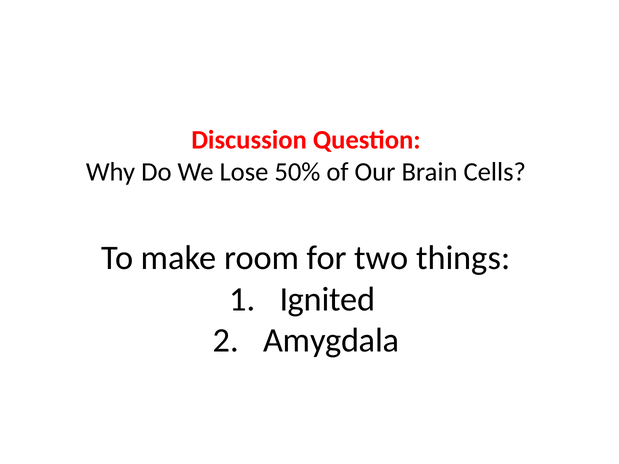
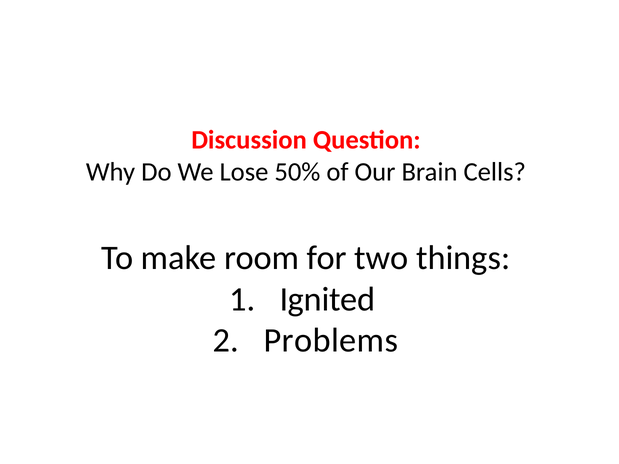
Amygdala: Amygdala -> Problems
